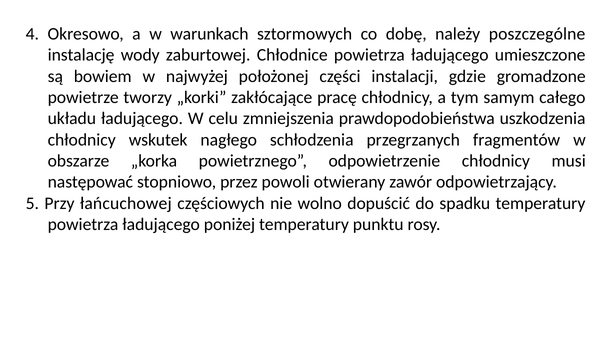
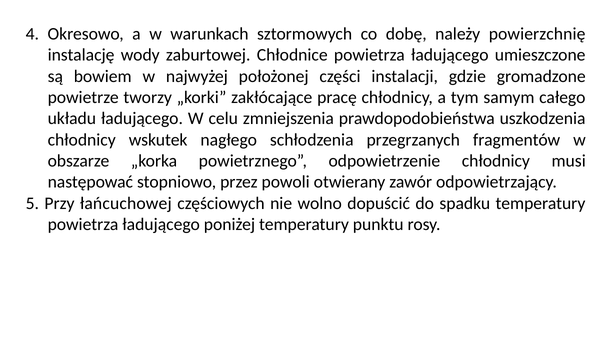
poszczególne: poszczególne -> powierzchnię
